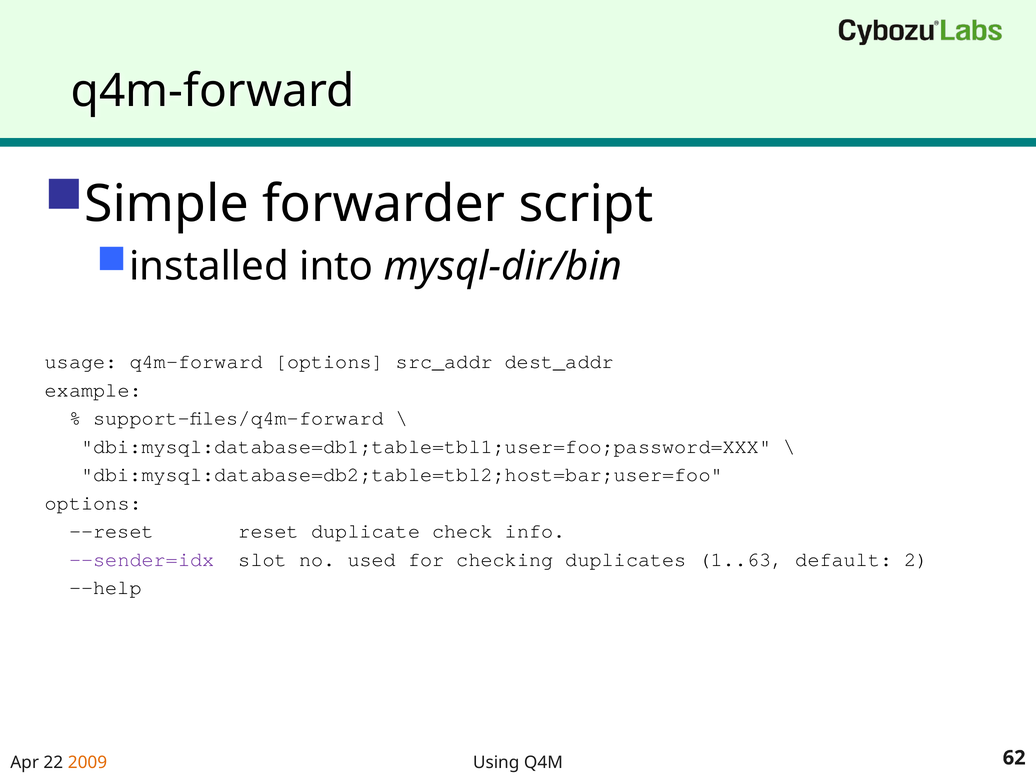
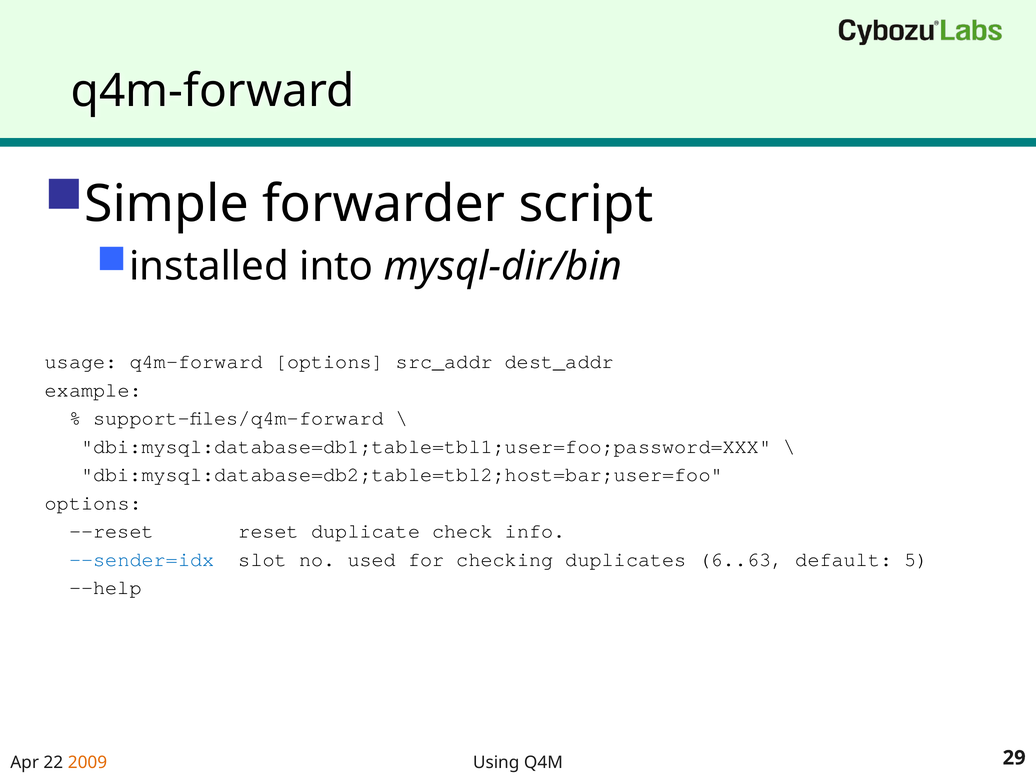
--sender=idx colour: purple -> blue
1..63: 1..63 -> 6..63
2: 2 -> 5
62: 62 -> 29
